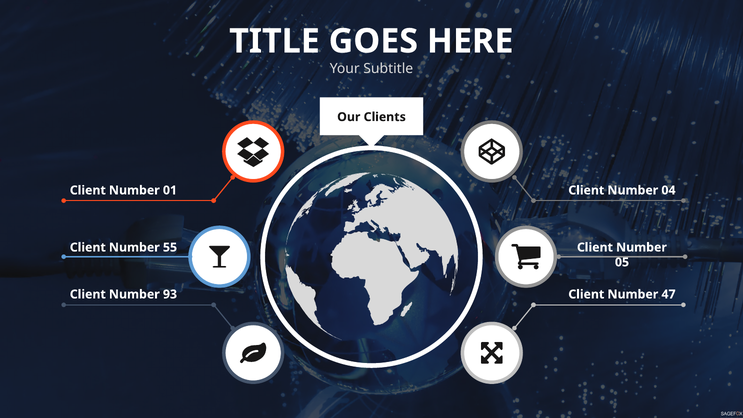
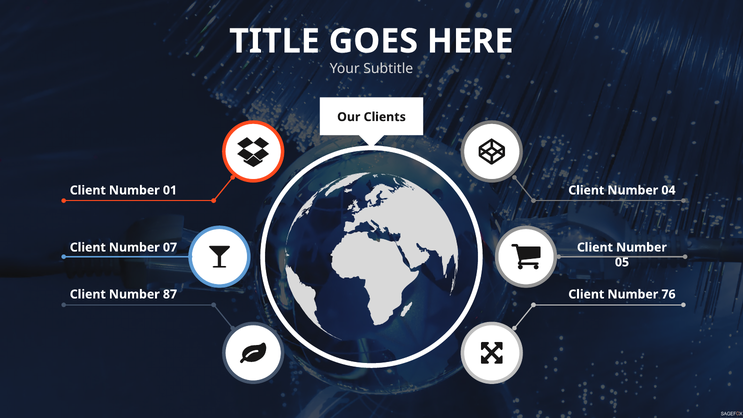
55: 55 -> 07
93: 93 -> 87
47: 47 -> 76
